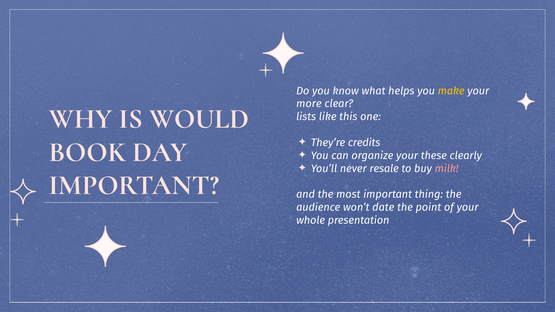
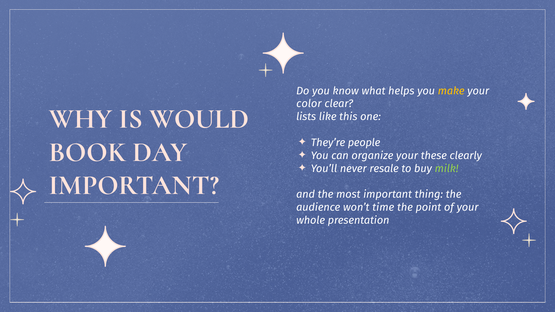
more: more -> color
credits: credits -> people
milk colour: pink -> light green
date: date -> time
